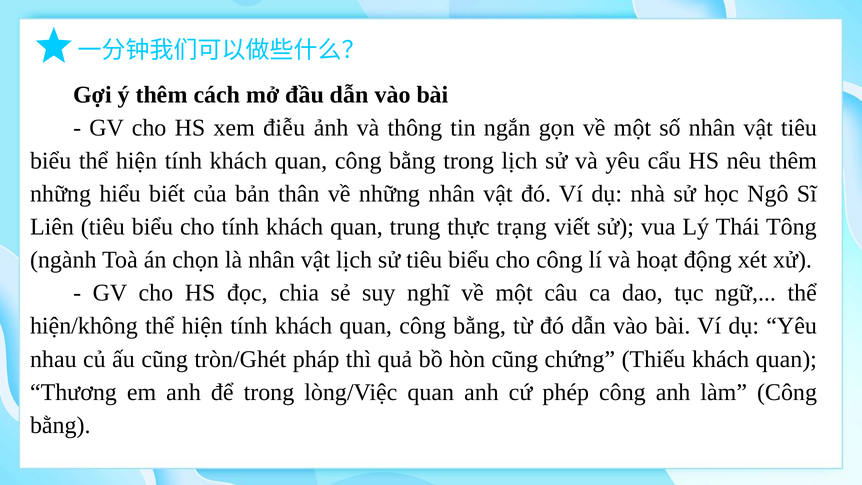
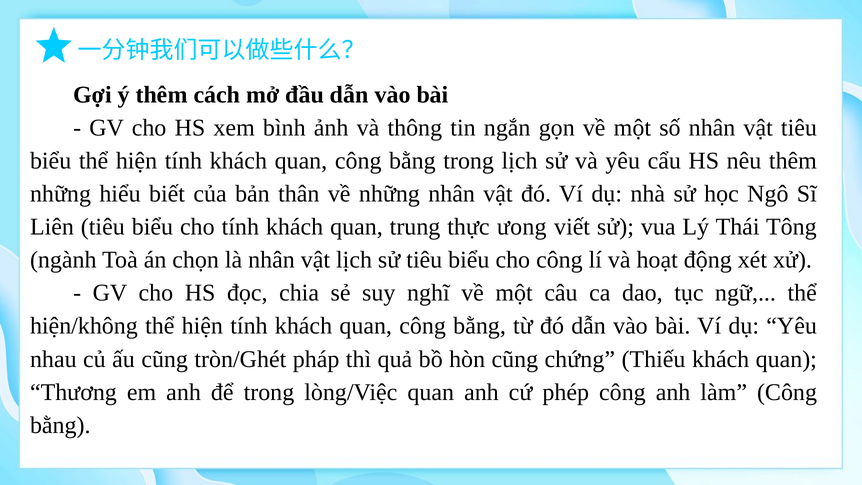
điễu: điễu -> bình
trạng: trạng -> ưong
